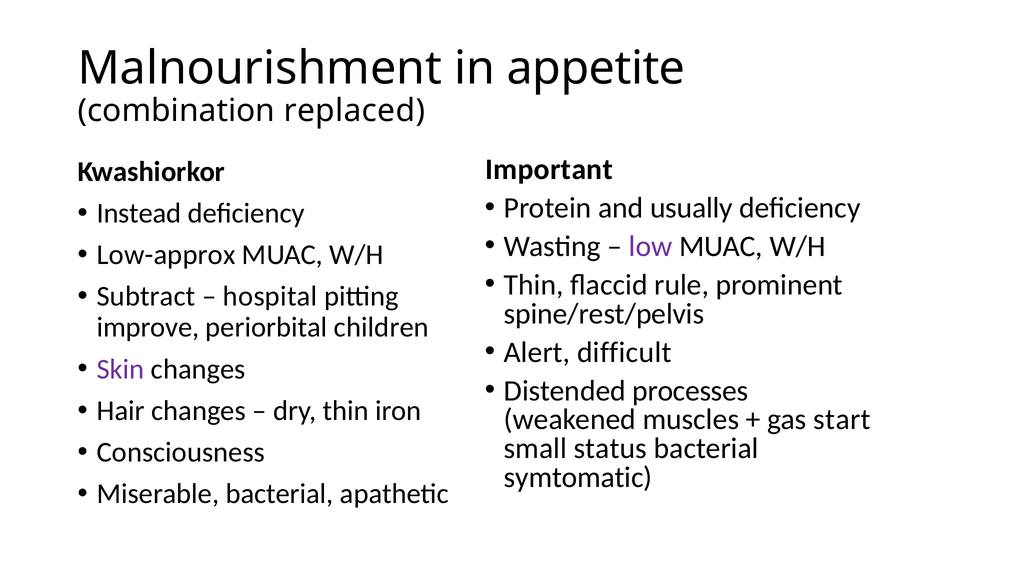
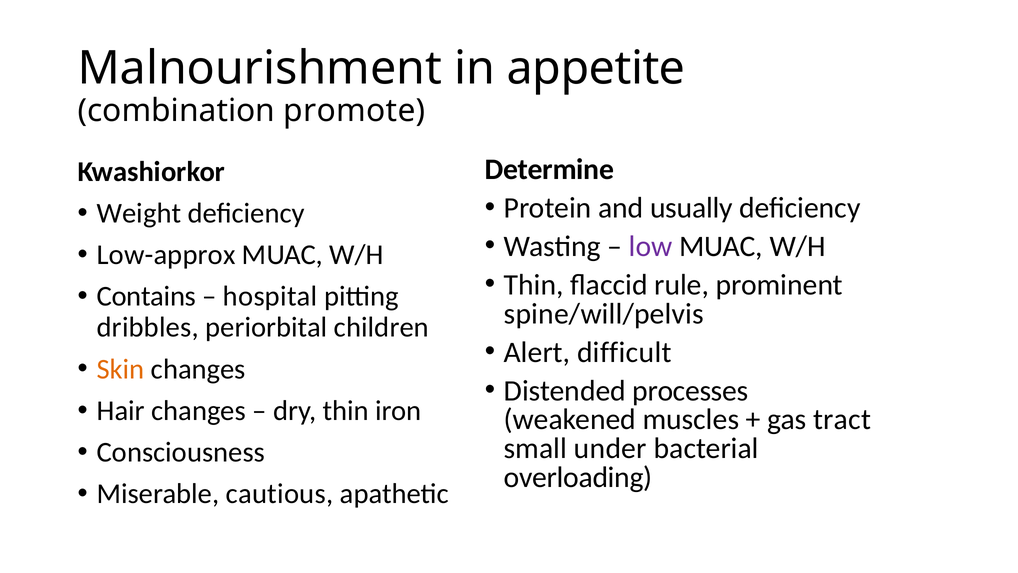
replaced: replaced -> promote
Important: Important -> Determine
Instead: Instead -> Weight
Subtract: Subtract -> Contains
spine/rest/pelvis: spine/rest/pelvis -> spine/will/pelvis
improve: improve -> dribbles
Skin colour: purple -> orange
start: start -> tract
status: status -> under
symtomatic: symtomatic -> overloading
Miserable bacterial: bacterial -> cautious
